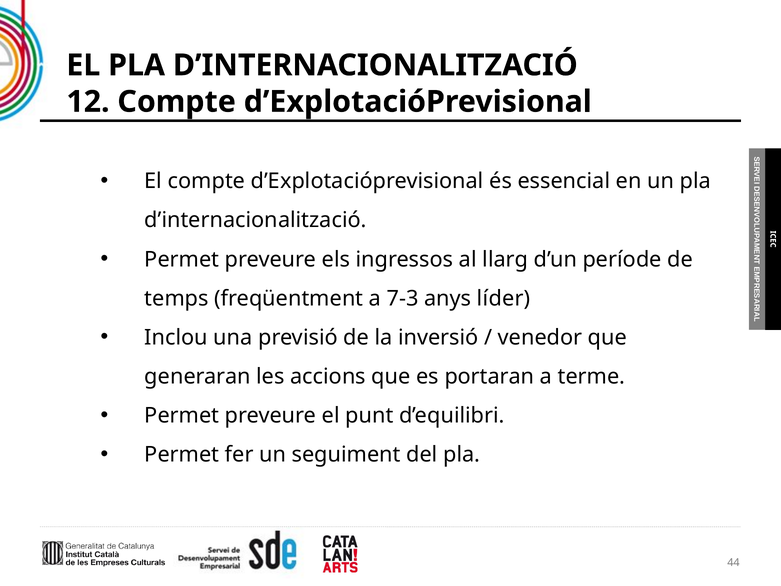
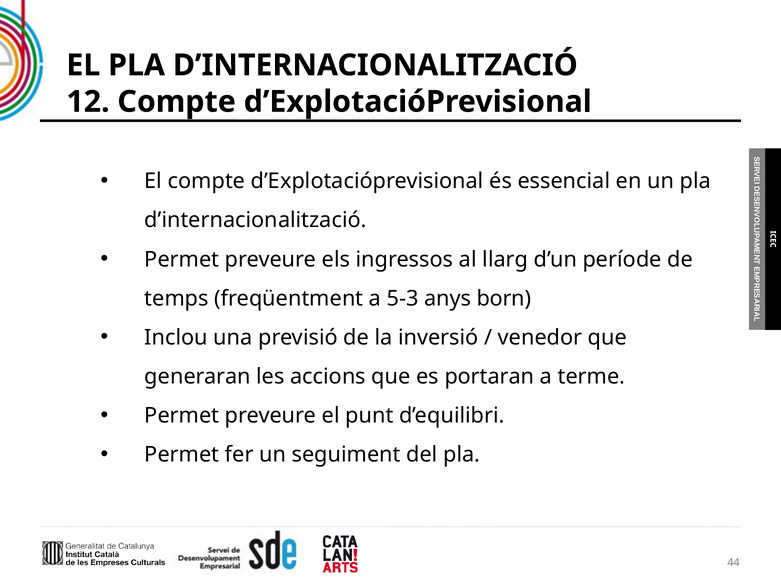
7-3: 7-3 -> 5-3
líder: líder -> born
